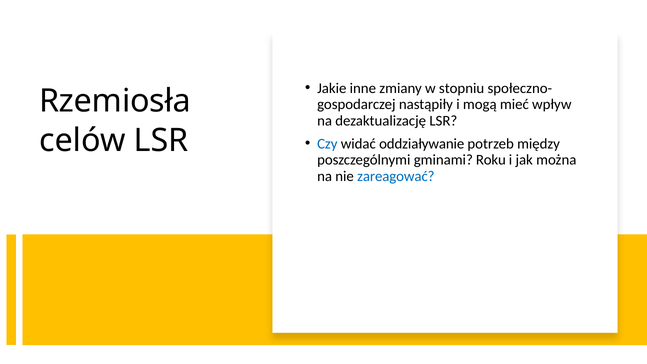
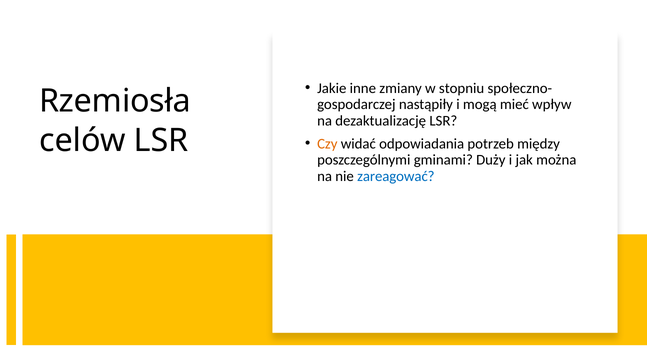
Czy colour: blue -> orange
oddziaływanie: oddziaływanie -> odpowiadania
Roku: Roku -> Duży
